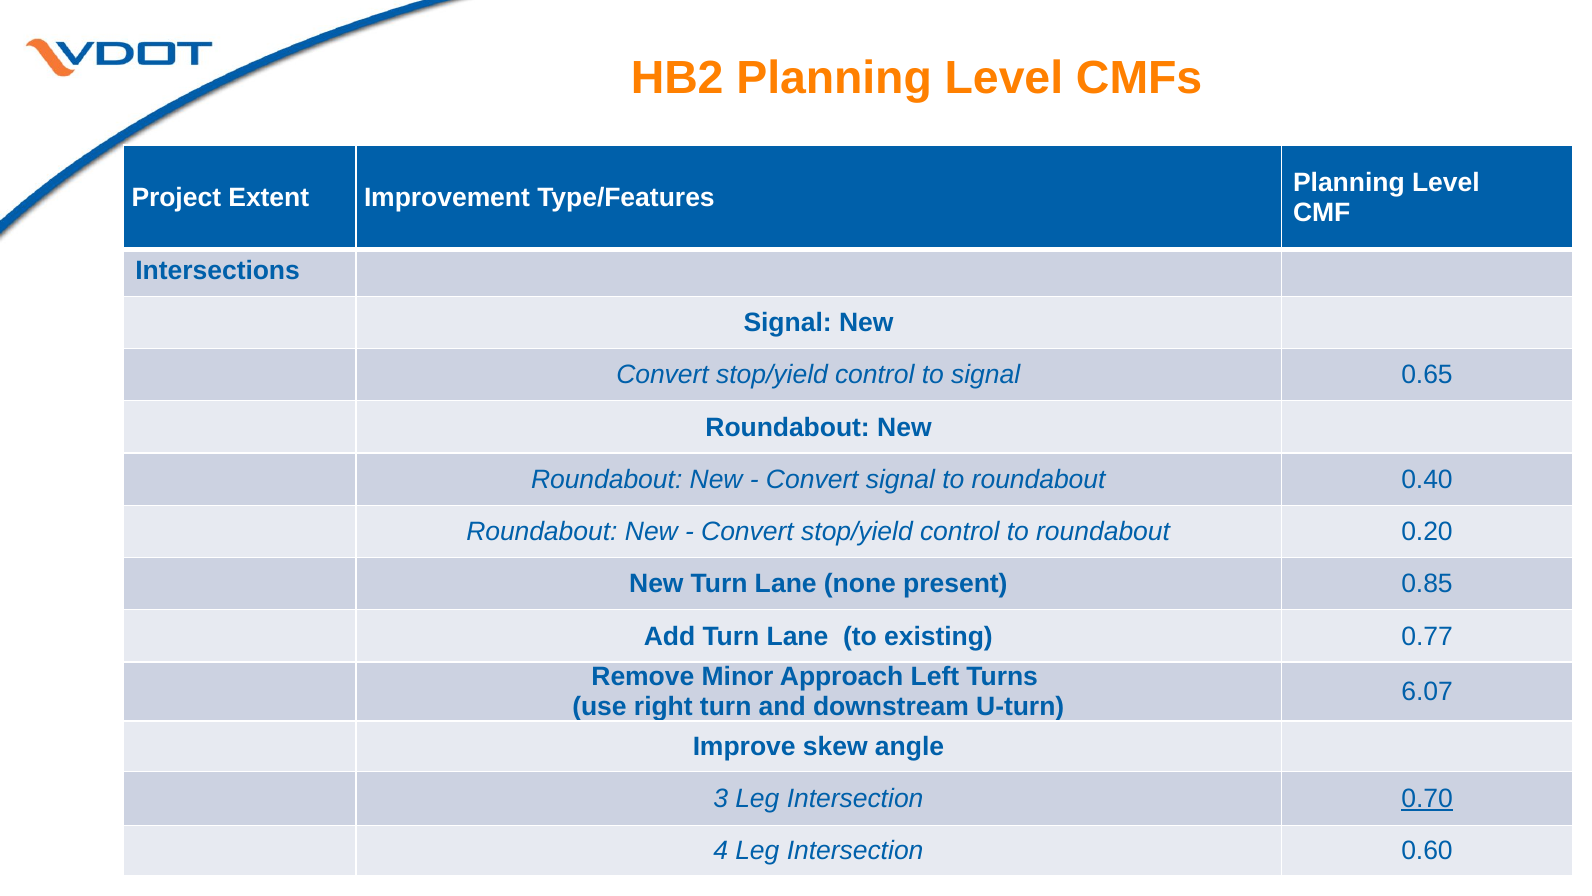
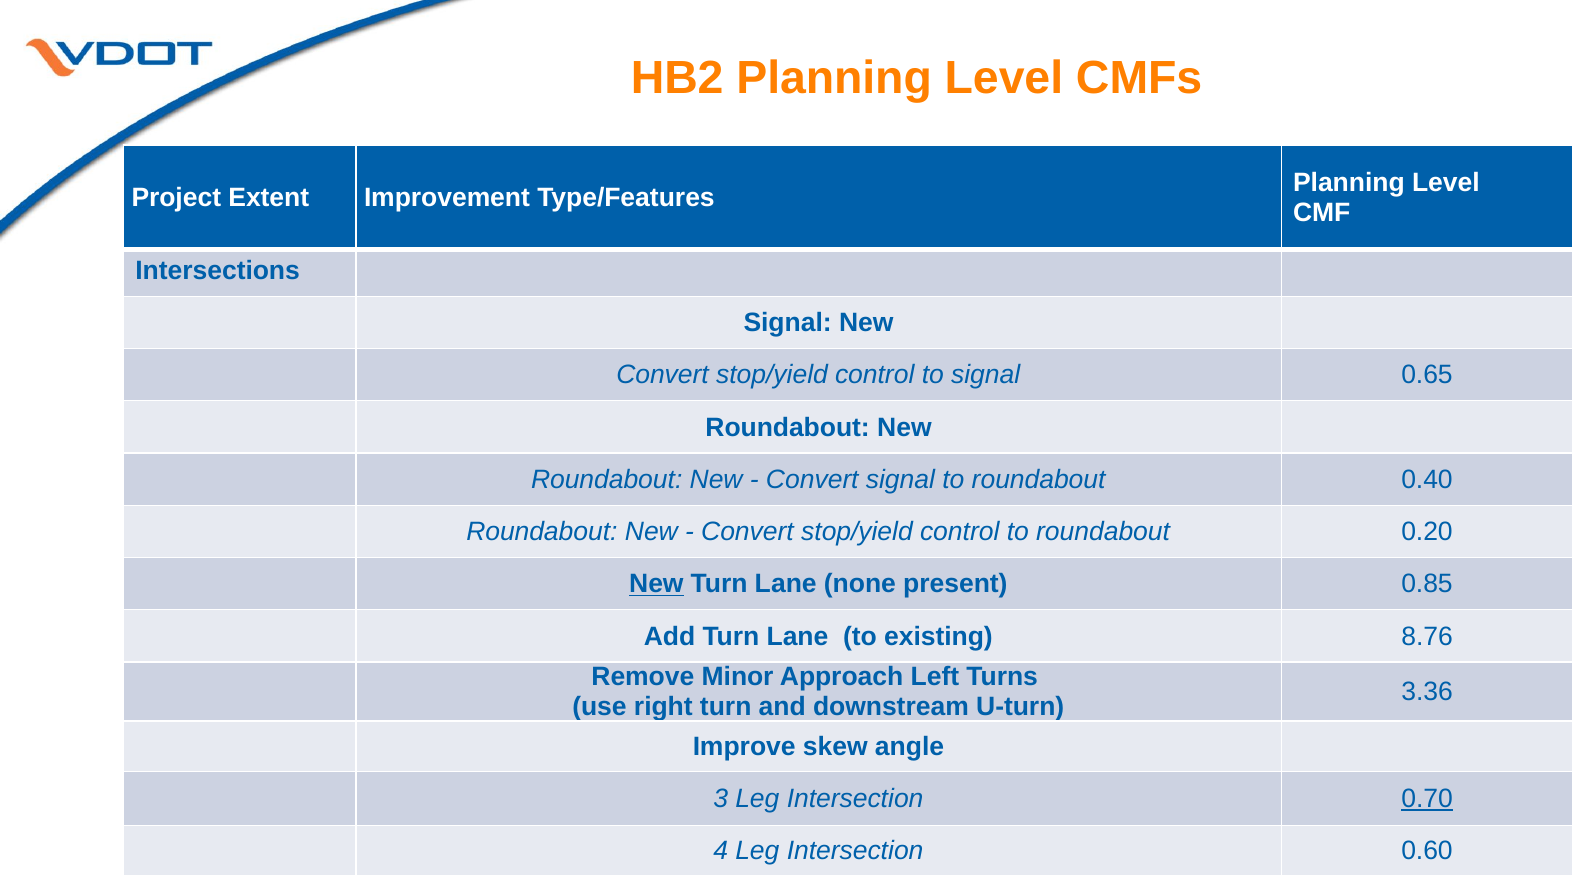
New at (656, 584) underline: none -> present
0.77: 0.77 -> 8.76
6.07: 6.07 -> 3.36
